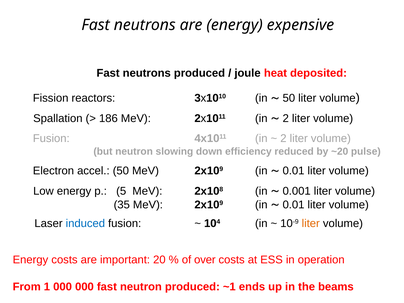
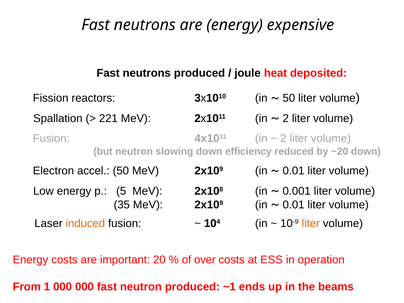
186: 186 -> 221
~20 pulse: pulse -> down
induced colour: blue -> orange
